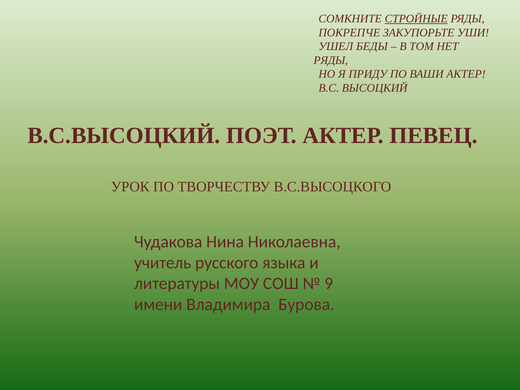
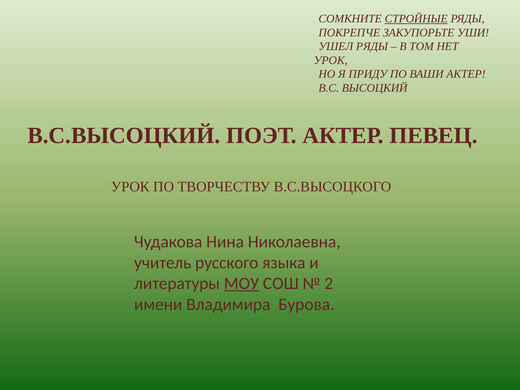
УШЕЛ БЕДЫ: БЕДЫ -> РЯДЫ
РЯДЫ at (331, 60): РЯДЫ -> УРОК
МОУ underline: none -> present
9: 9 -> 2
